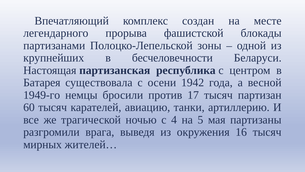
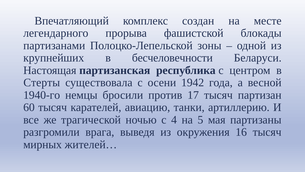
Батарея: Батарея -> Стерты
1949-го: 1949-го -> 1940-го
